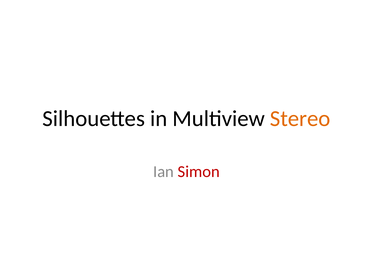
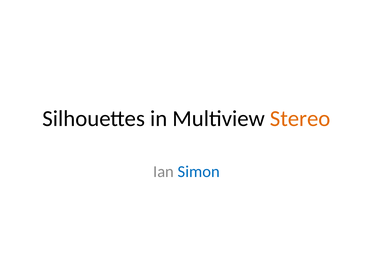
Simon colour: red -> blue
